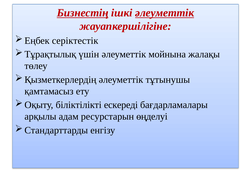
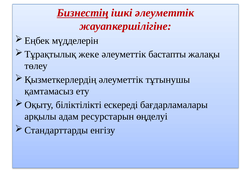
әлеуметтік at (165, 13) underline: present -> none
серіктестік: серіктестік -> мүдделерін
үшін: үшін -> жеке
мойнына: мойнына -> бастапты
